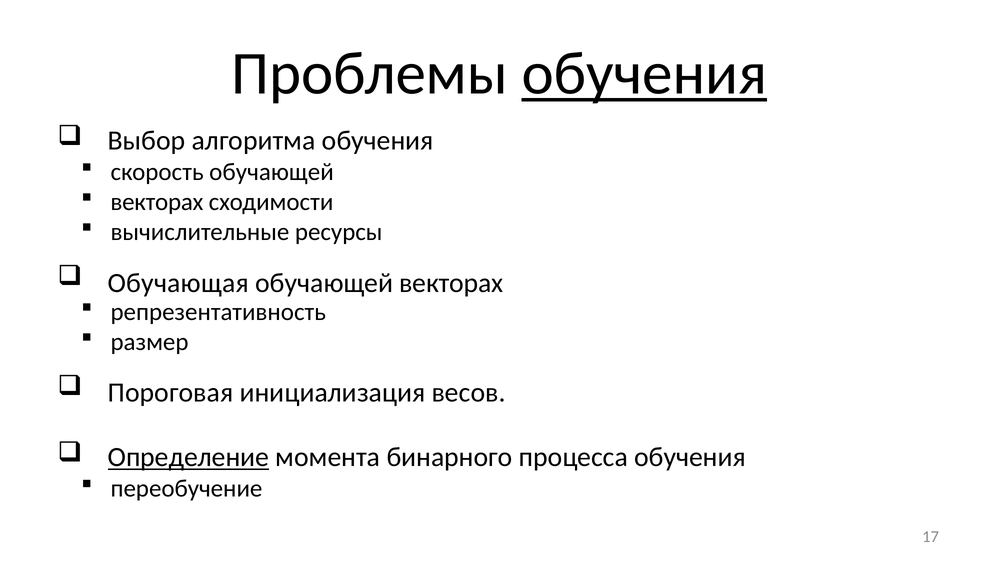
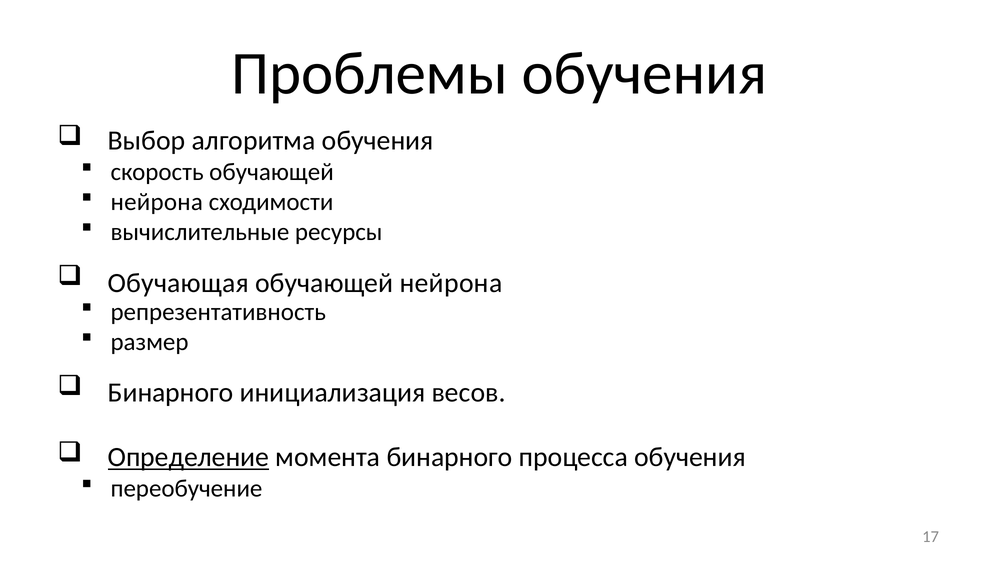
обучения at (644, 74) underline: present -> none
векторах at (157, 202): векторах -> нейрона
обучающей векторах: векторах -> нейрона
Пороговая at (171, 393): Пороговая -> Бинарного
